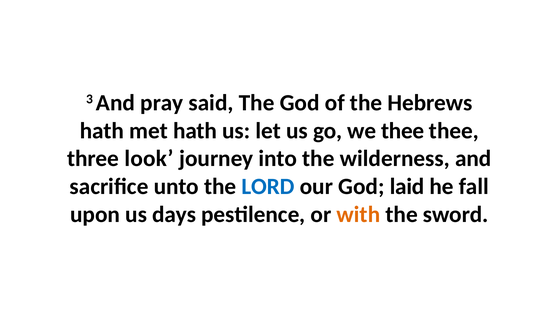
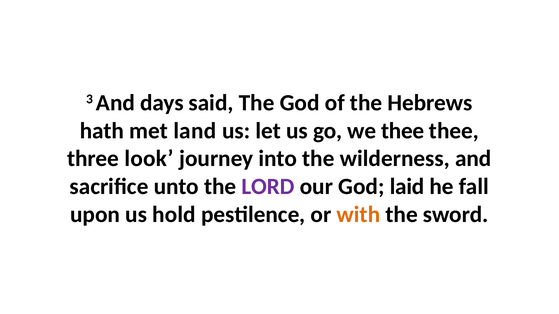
pray: pray -> days
met hath: hath -> land
LORD colour: blue -> purple
days: days -> hold
